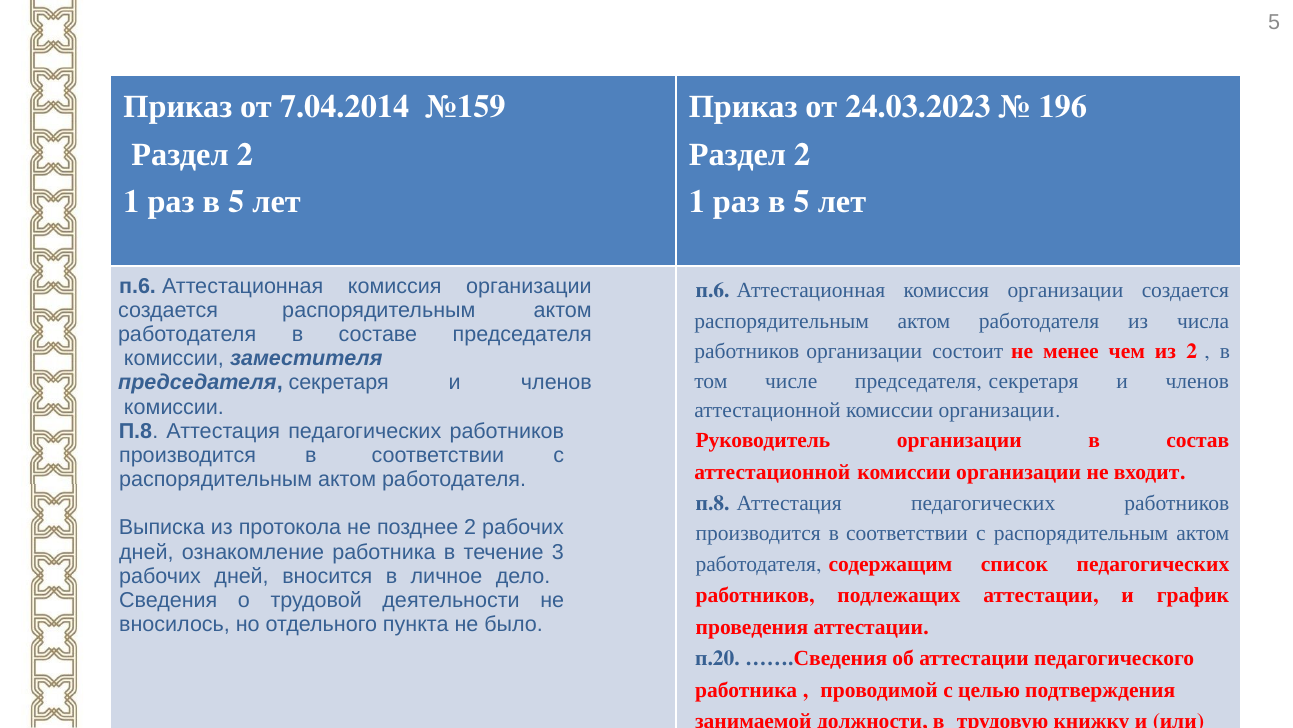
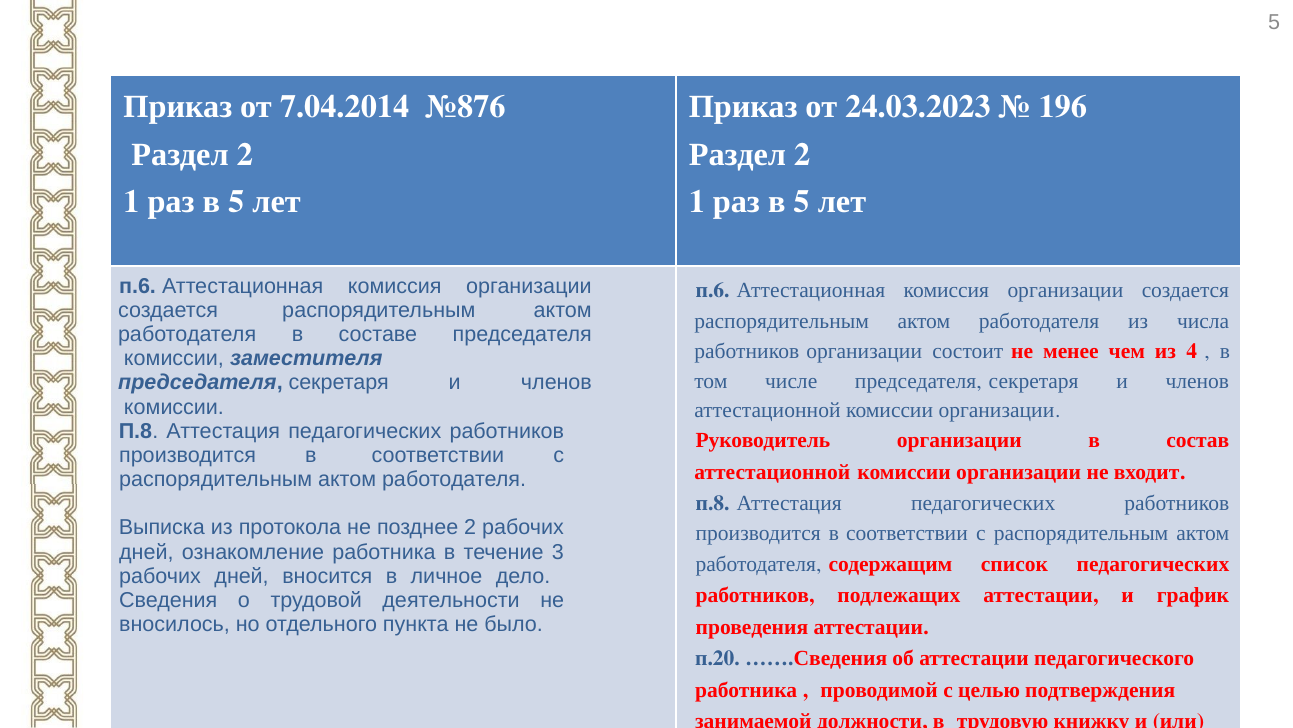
№159: №159 -> №876
состоит 2: 2 -> 4
